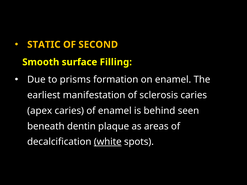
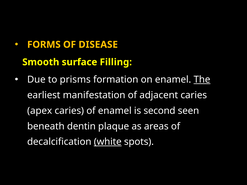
STATIC: STATIC -> FORMS
SECOND: SECOND -> DISEASE
The underline: none -> present
sclerosis: sclerosis -> adjacent
behind: behind -> second
